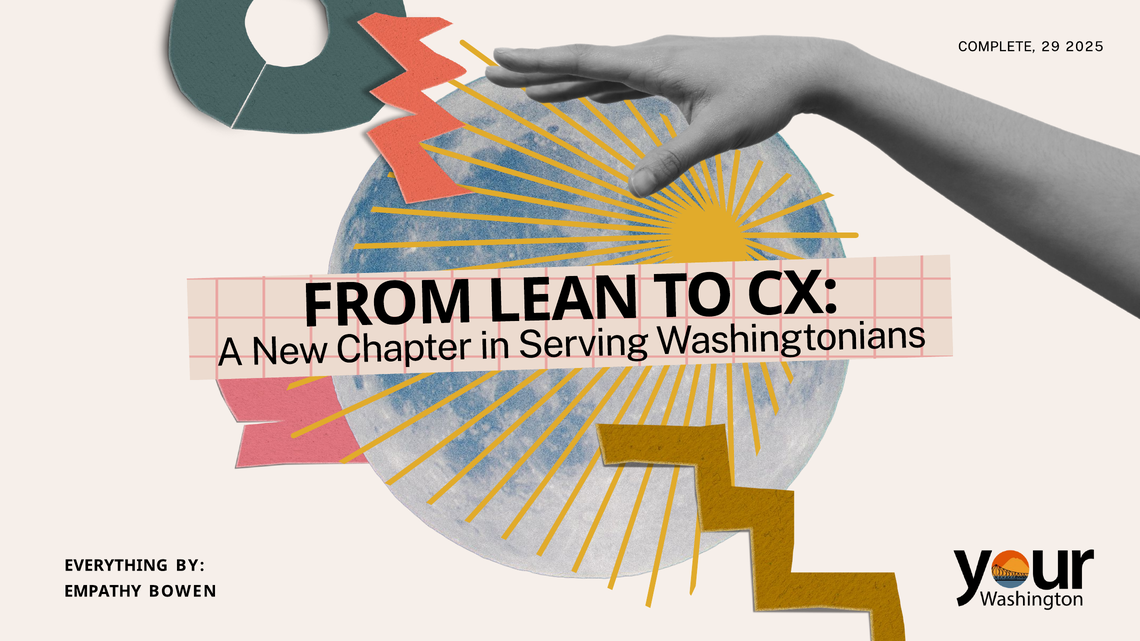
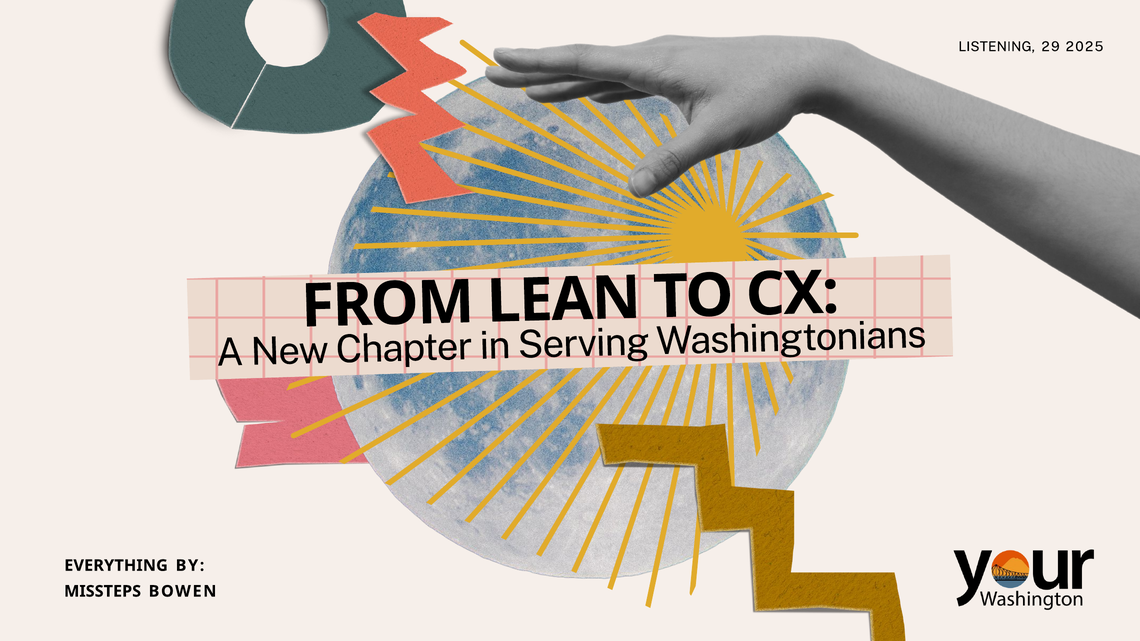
COMPLETE: COMPLETE -> LISTENING
EMPATHY: EMPATHY -> MISSTEPS
